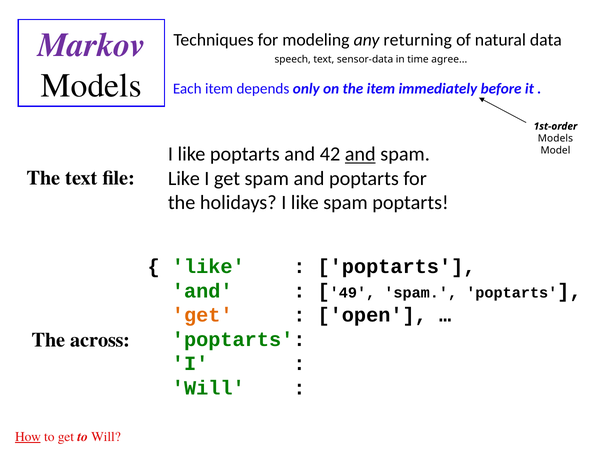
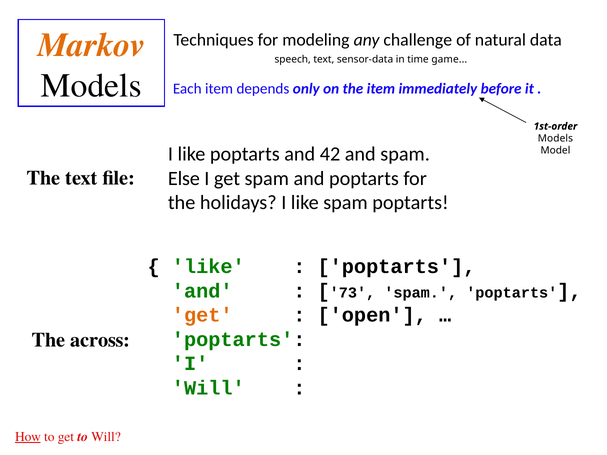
returning: returning -> challenge
Markov colour: purple -> orange
agree: agree -> game
and at (360, 154) underline: present -> none
Like at (184, 179): Like -> Else
49: 49 -> 73
